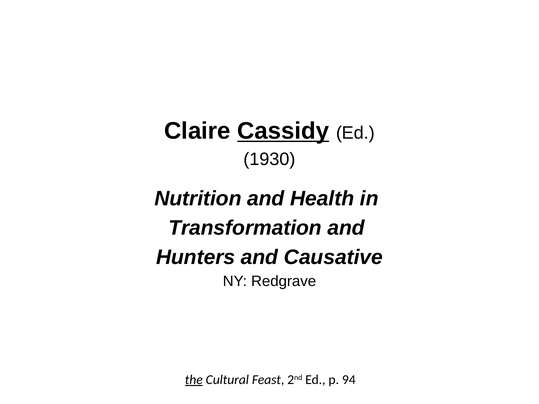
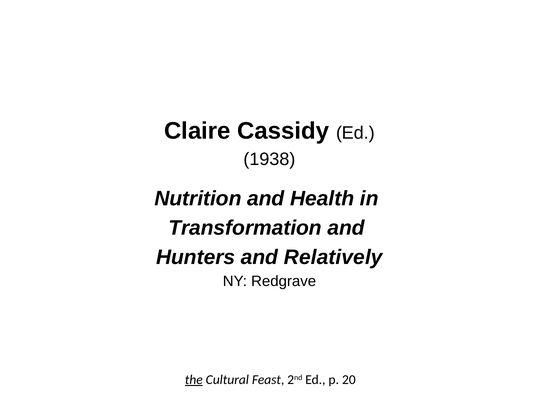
Cassidy underline: present -> none
1930: 1930 -> 1938
Causative: Causative -> Relatively
94: 94 -> 20
